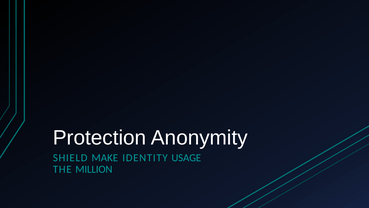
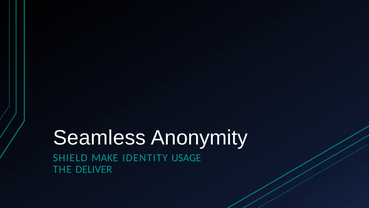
Protection: Protection -> Seamless
MILLION: MILLION -> DELIVER
